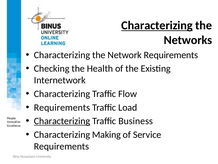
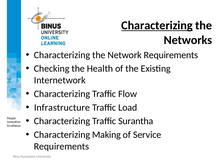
Requirements at (62, 107): Requirements -> Infrastructure
Characterizing at (62, 121) underline: present -> none
Business: Business -> Surantha
